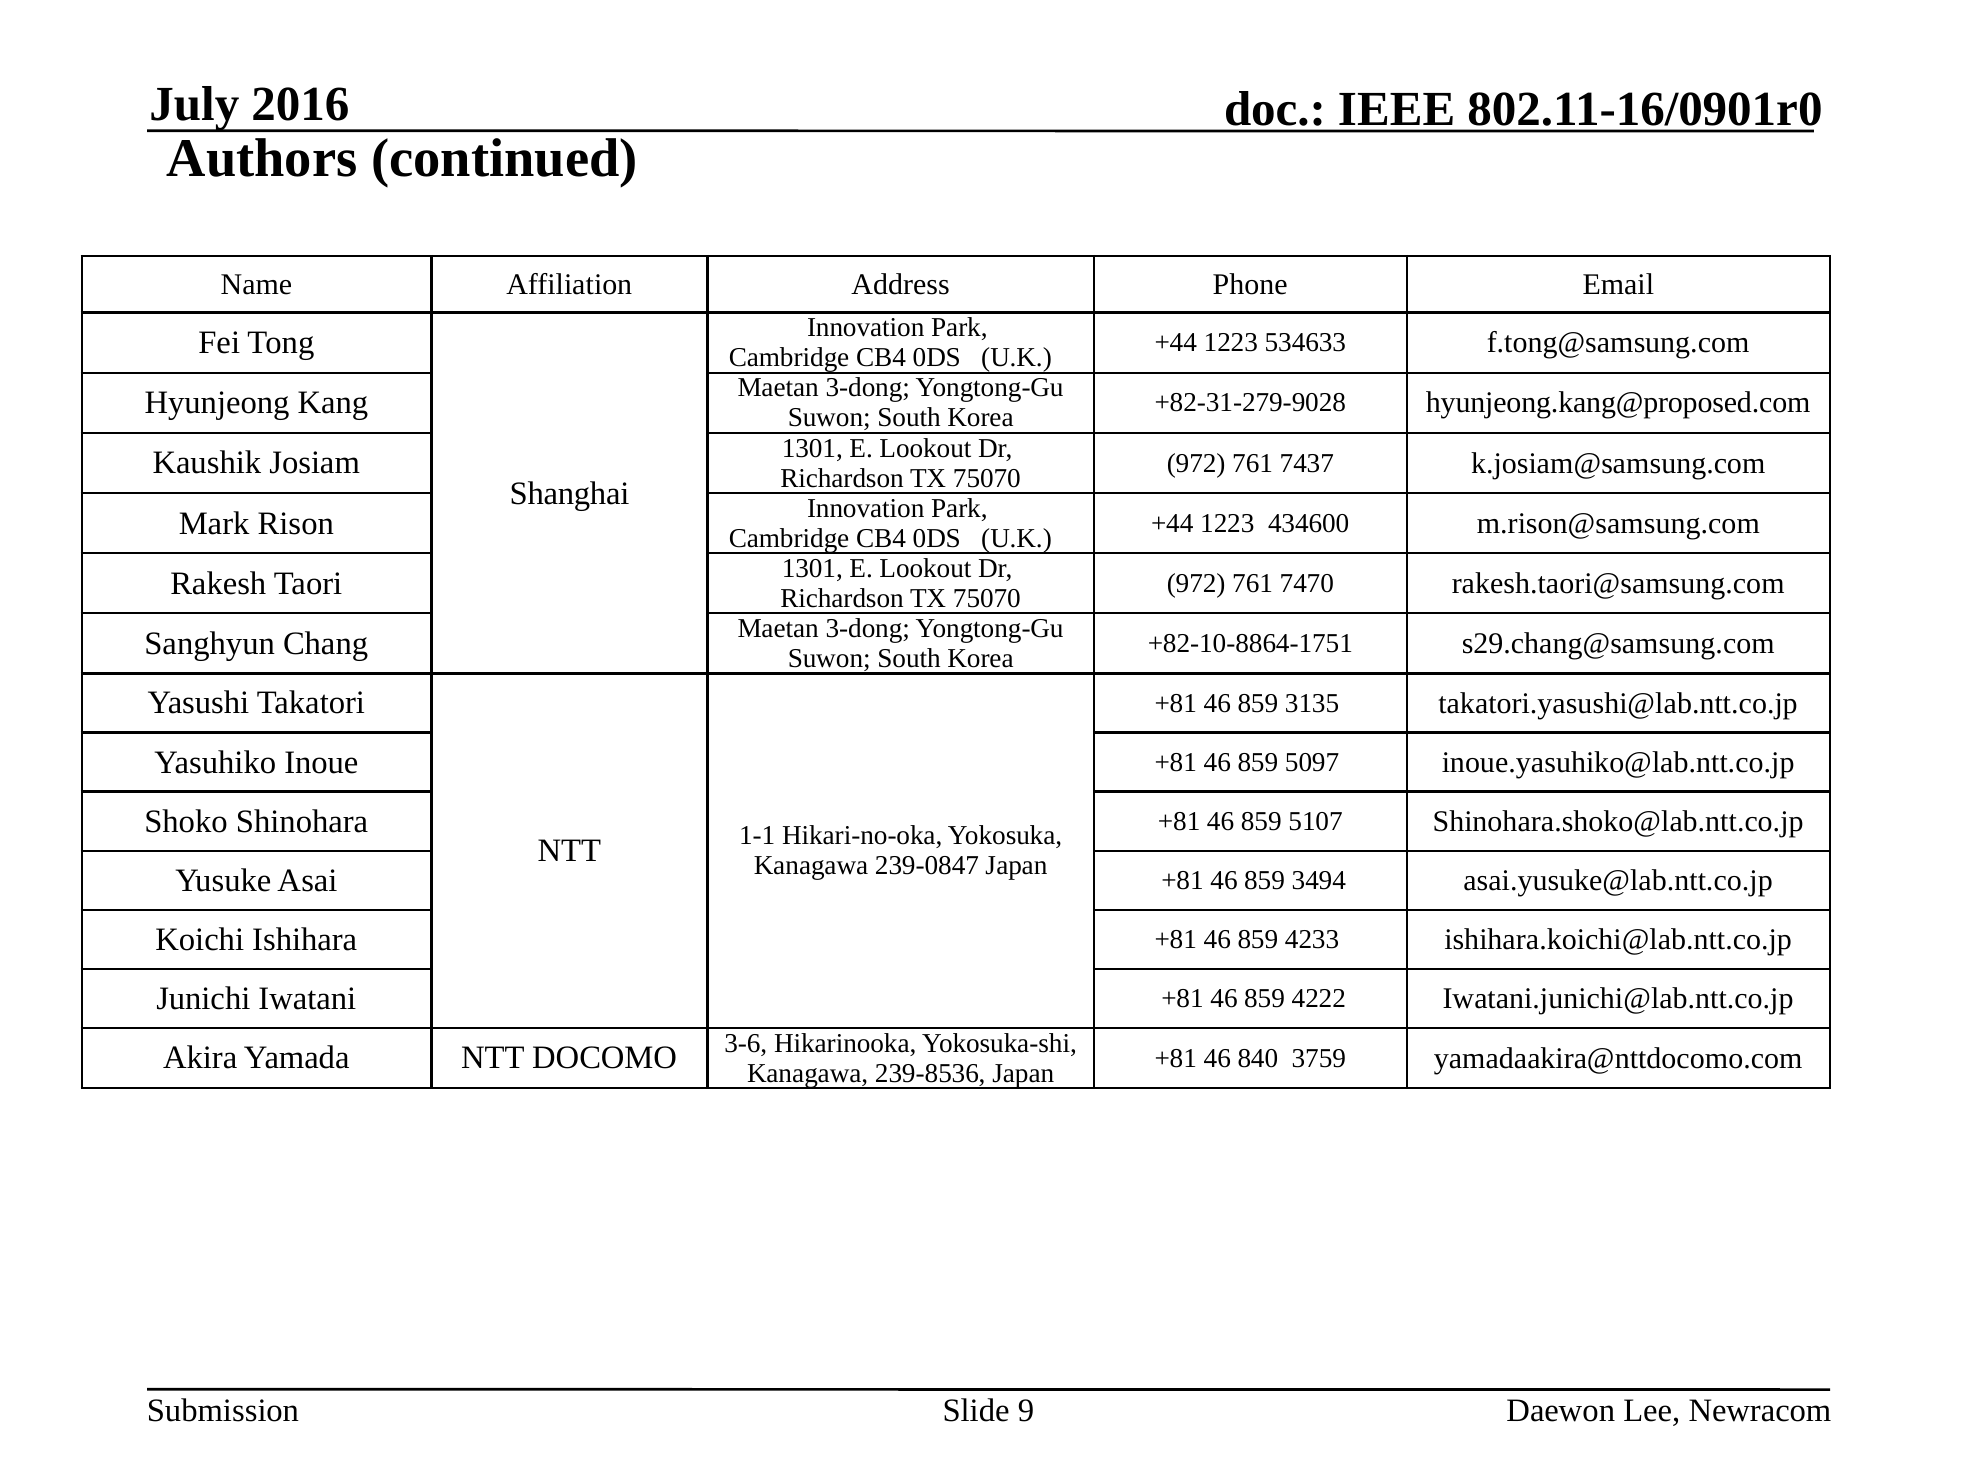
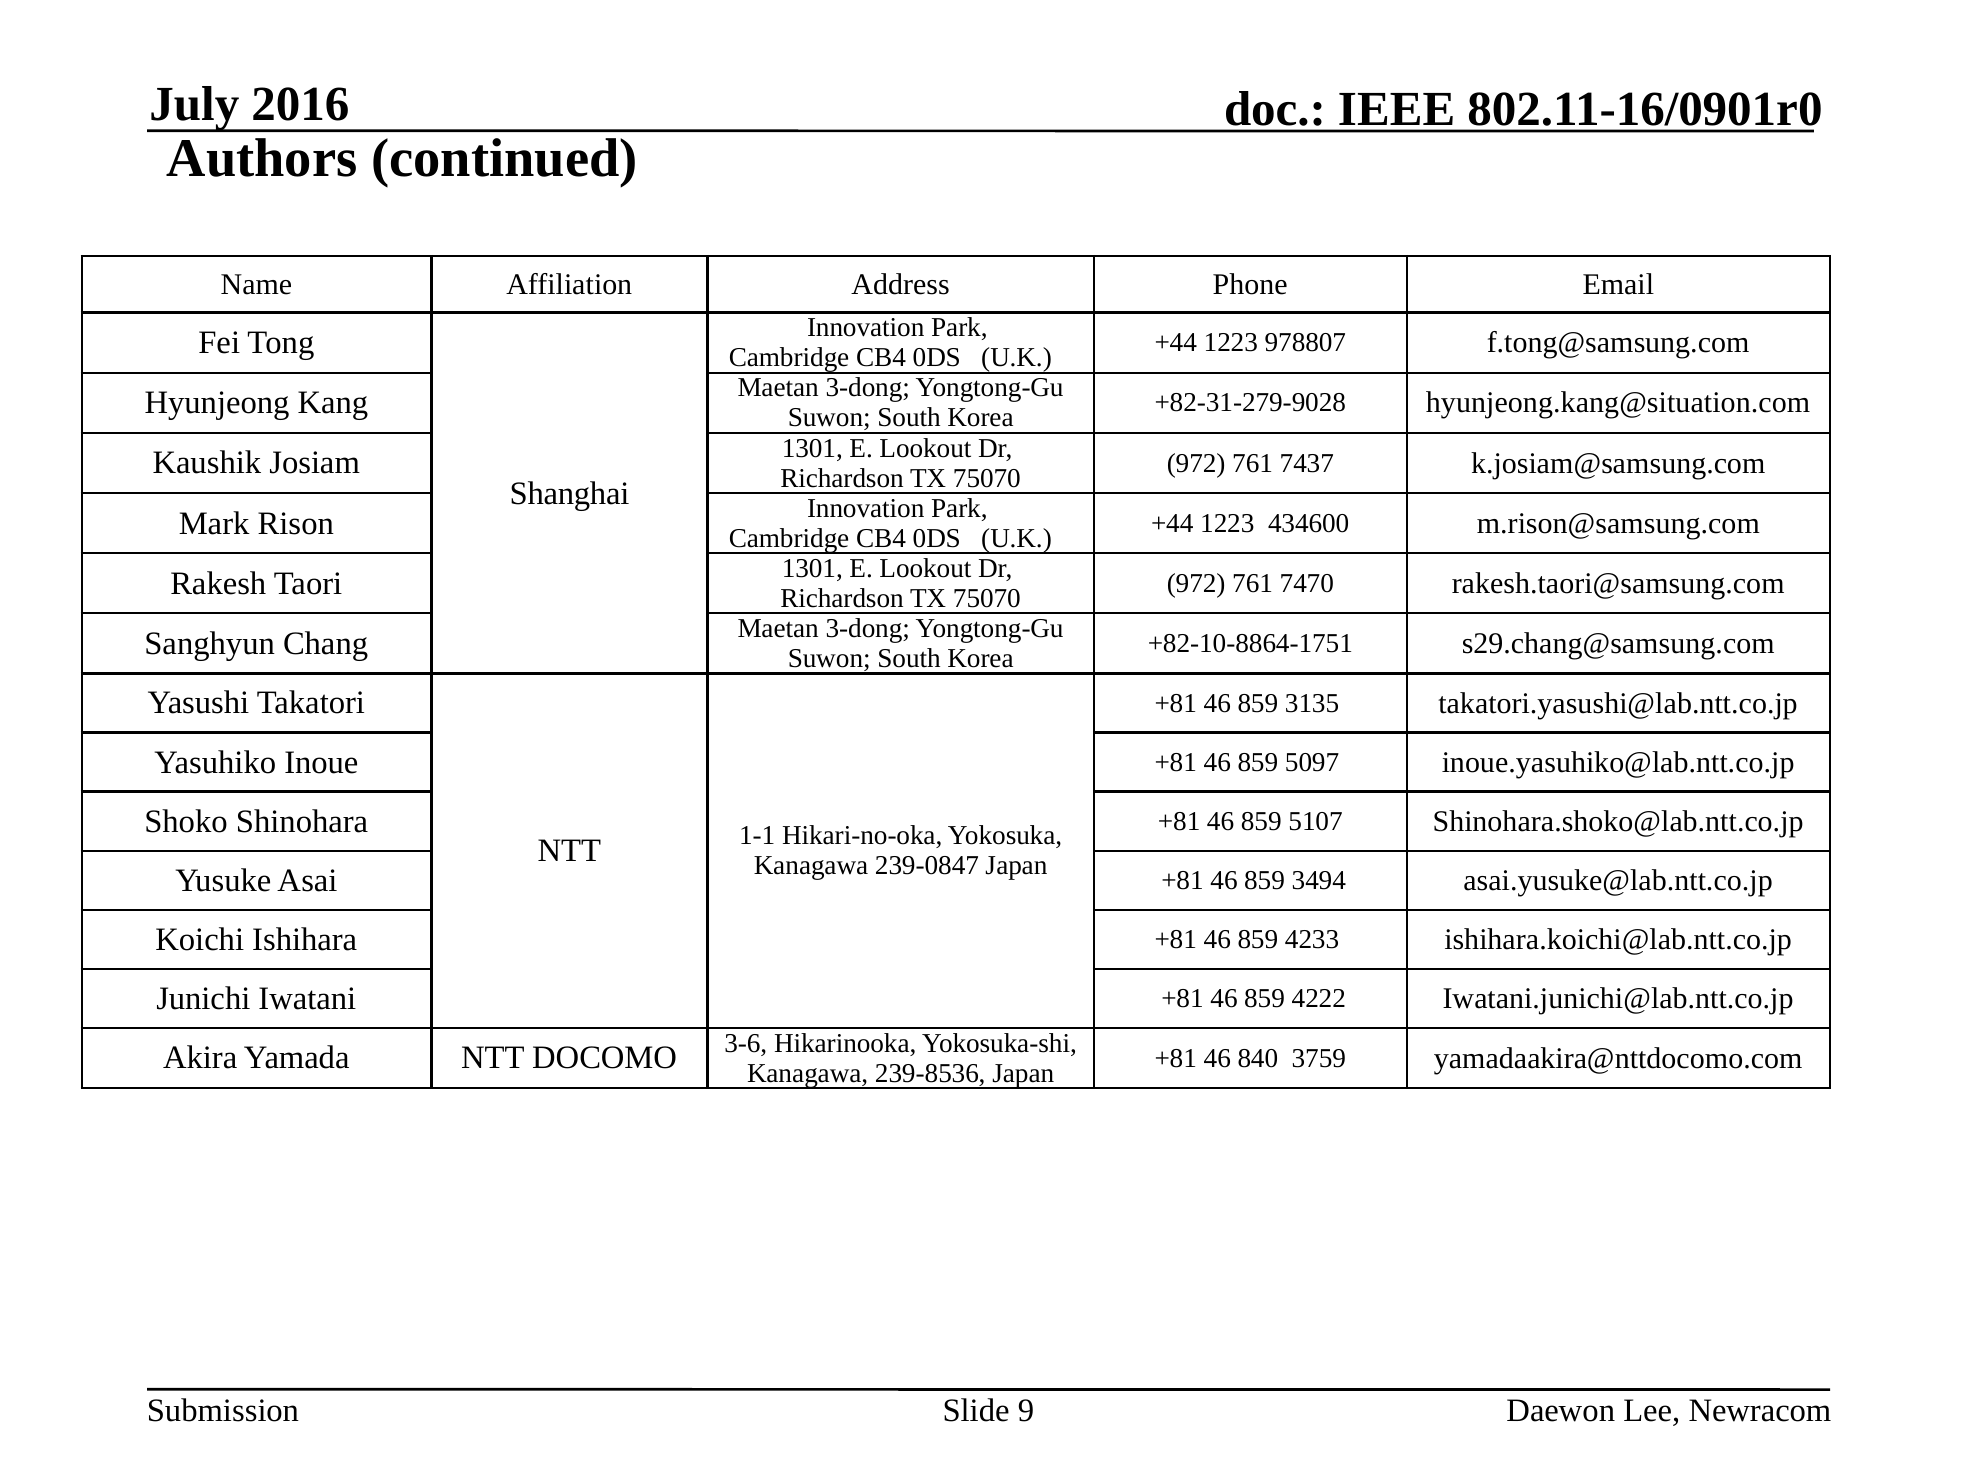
534633: 534633 -> 978807
hyunjeong.kang@proposed.com: hyunjeong.kang@proposed.com -> hyunjeong.kang@situation.com
